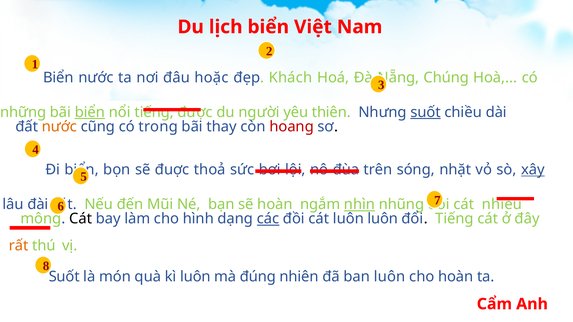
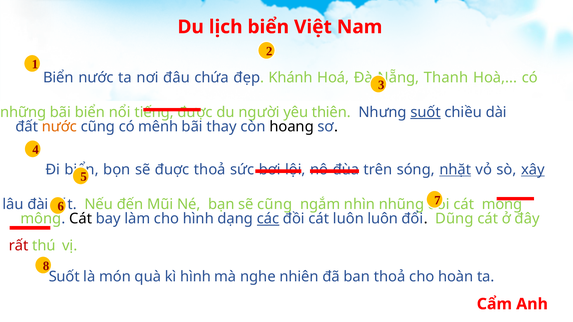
hoặc: hoặc -> chứa
Khách: Khách -> Khánh
Chúng: Chúng -> Thanh
biển at (90, 112) underline: present -> none
trong: trong -> mênh
hoang colour: red -> black
nhặt underline: none -> present
sẽ hoàn: hoàn -> cũng
nhìn underline: present -> none
cát nhiều: nhiều -> mông
đổi Tiếng: Tiếng -> Dũng
rất colour: orange -> red
kì luôn: luôn -> hình
đúng: đúng -> nghe
ban luôn: luôn -> thoả
